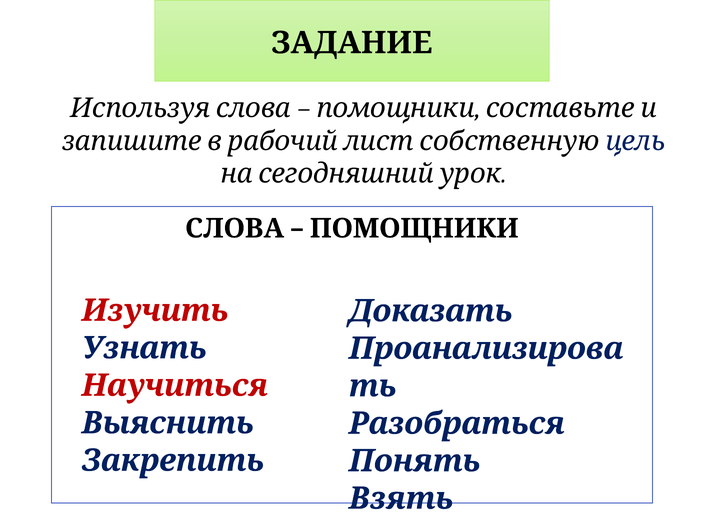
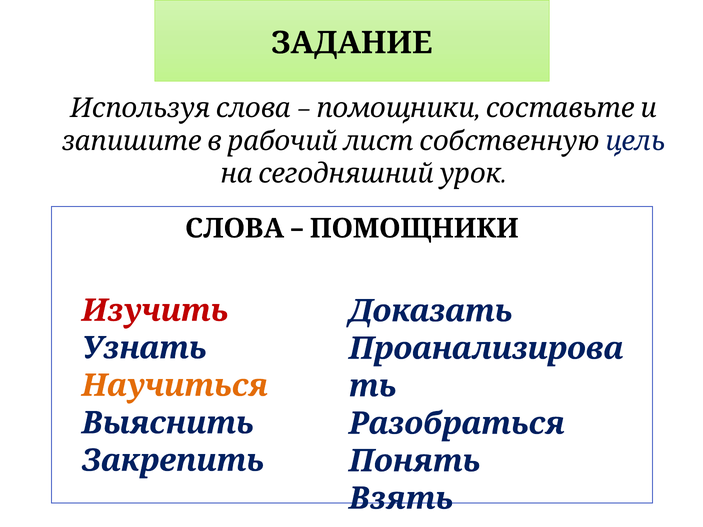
Научиться colour: red -> orange
